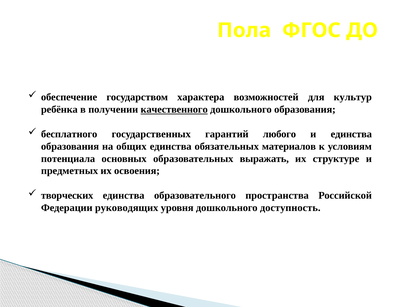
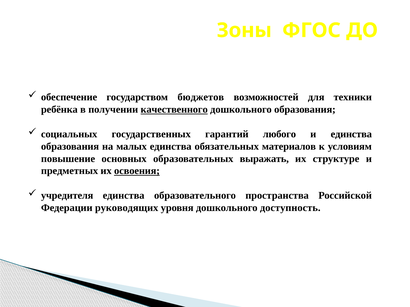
Пола: Пола -> Зоны
характера: характера -> бюджетов
культур: культур -> техники
бесплатного: бесплатного -> социальных
общих: общих -> малых
потенциала: потенциала -> повышение
освоения underline: none -> present
творческих: творческих -> учредителя
